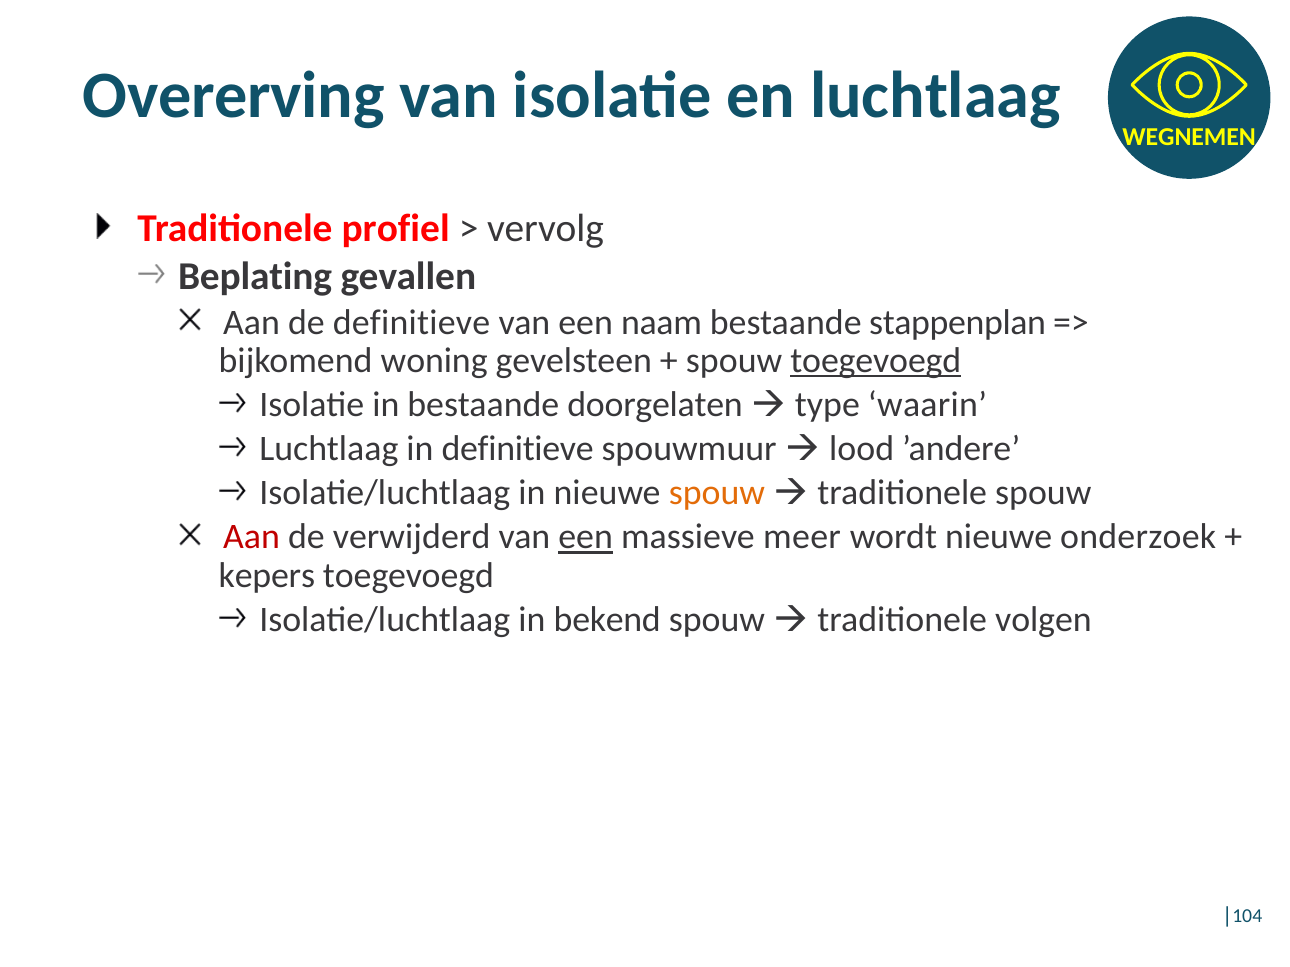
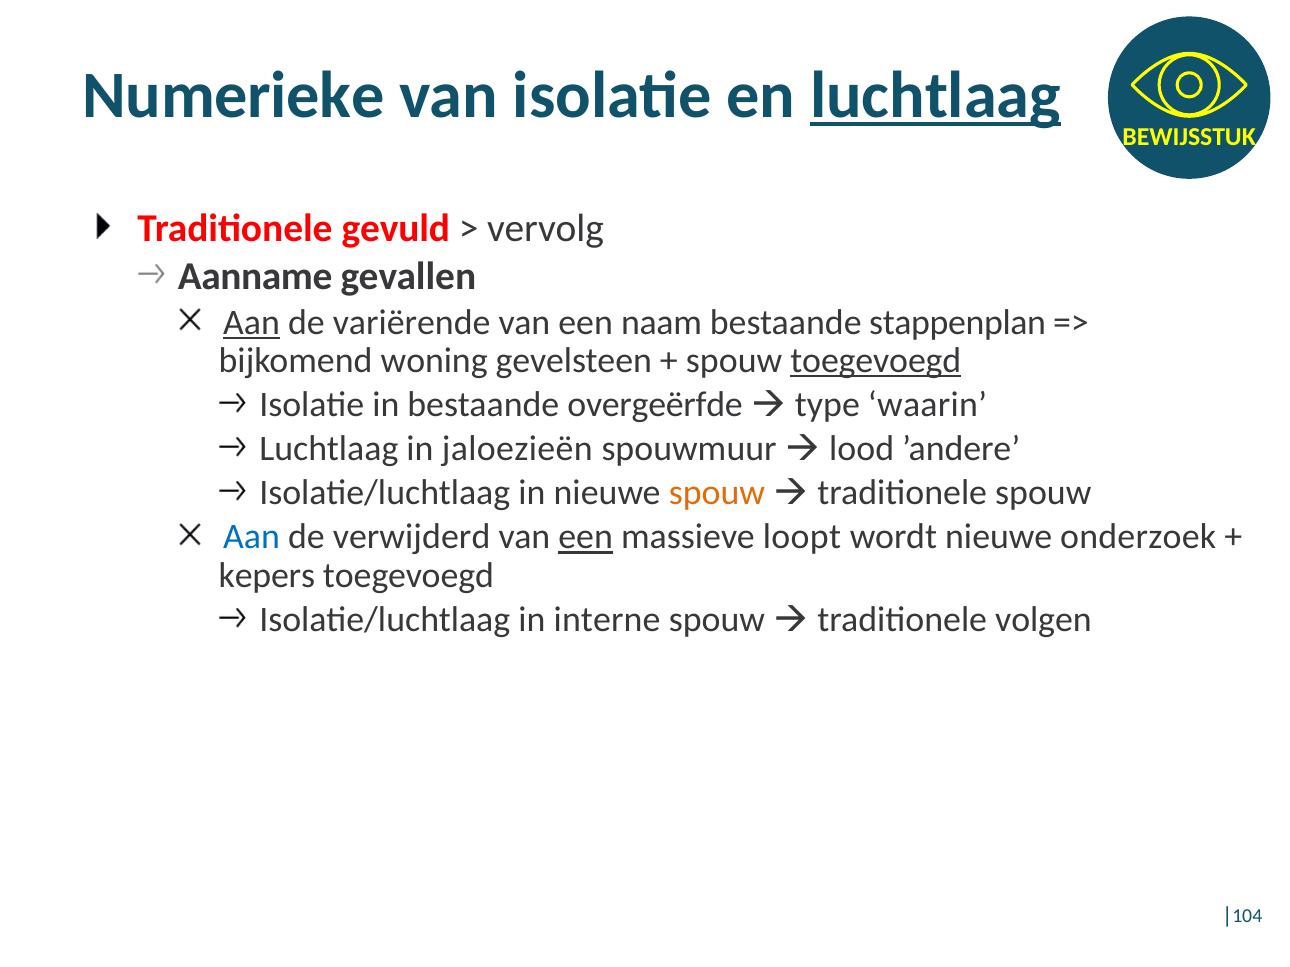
Overerving: Overerving -> Numerieke
luchtlaag at (936, 96) underline: none -> present
WEGNEMEN: WEGNEMEN -> BEWIJSSTUK
profiel: profiel -> gevuld
Beplating: Beplating -> Aanname
Aan at (252, 322) underline: none -> present
de definitieve: definitieve -> variërende
doorgelaten: doorgelaten -> overgeërfde
in definitieve: definitieve -> jaloezieën
Aan at (252, 537) colour: red -> blue
meer: meer -> loopt
bekend: bekend -> interne
